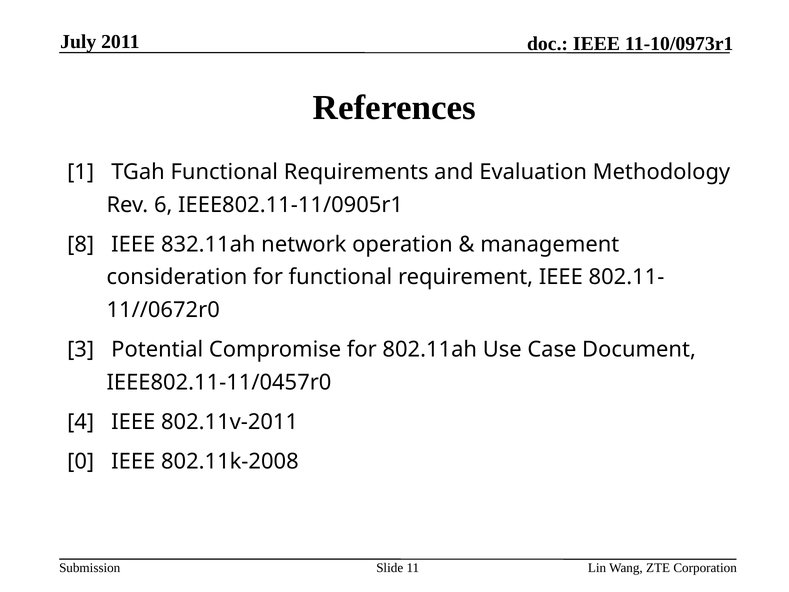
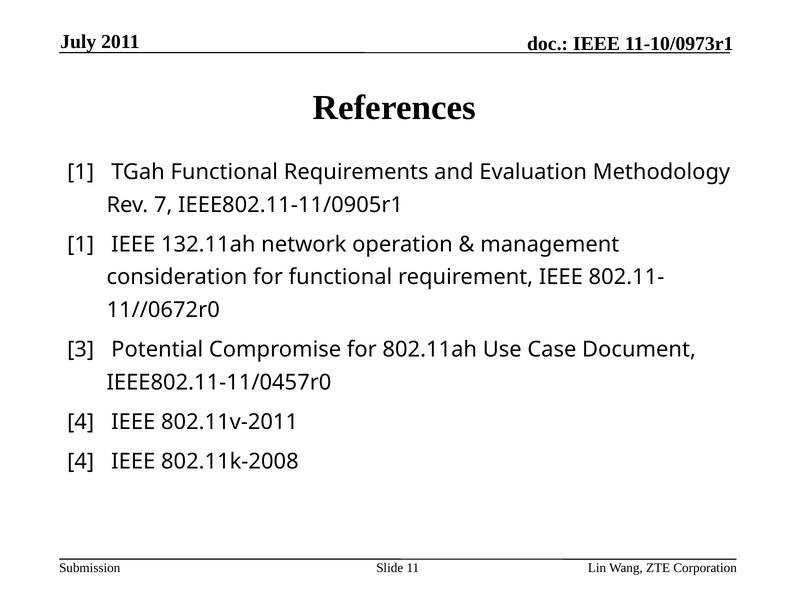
6: 6 -> 7
8 at (81, 244): 8 -> 1
832.11ah: 832.11ah -> 132.11ah
0 at (81, 461): 0 -> 4
